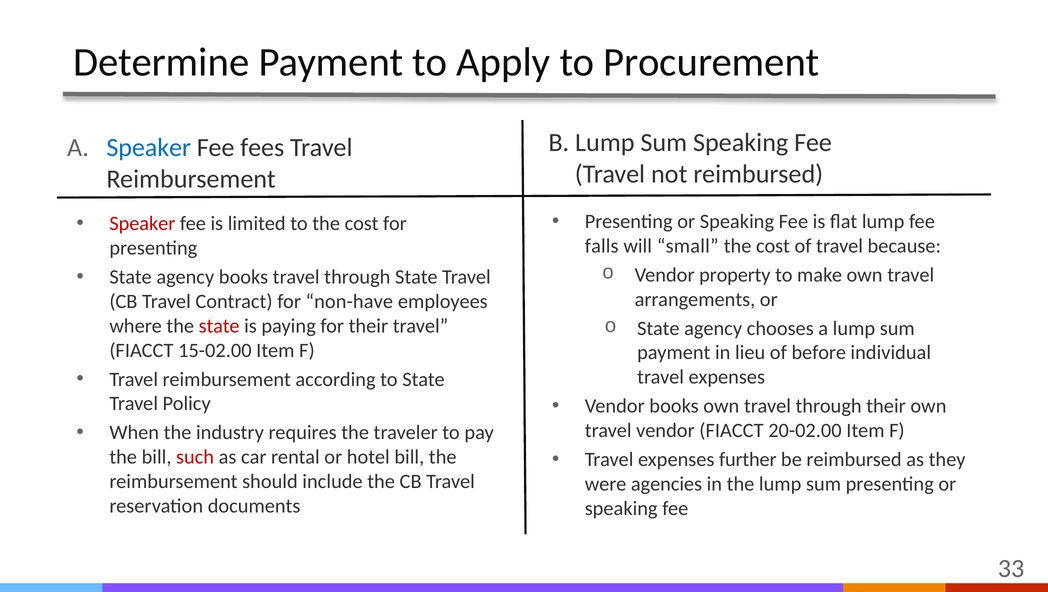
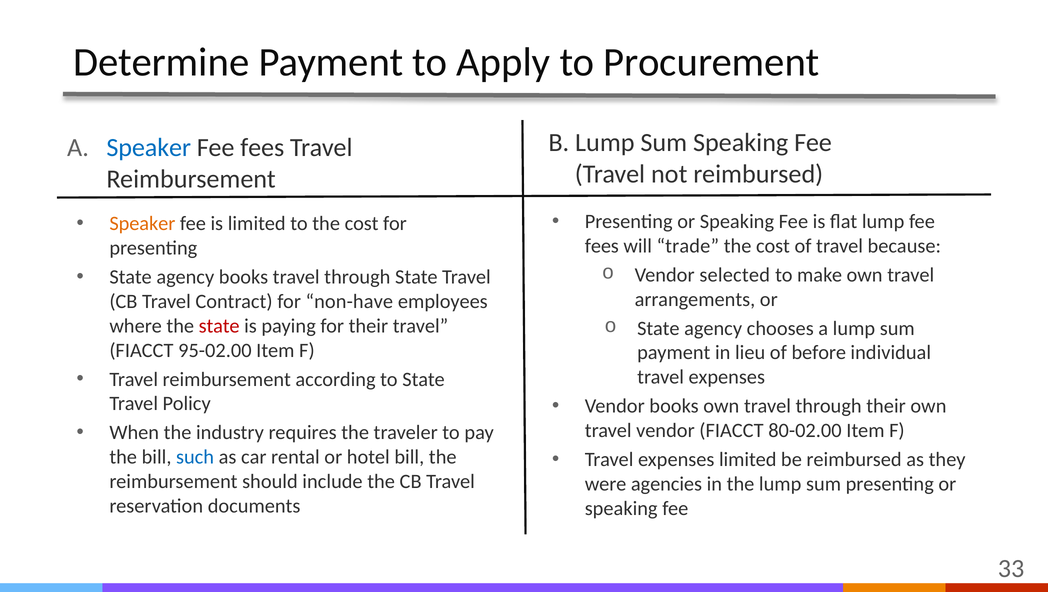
Speaker at (142, 224) colour: red -> orange
falls at (602, 246): falls -> fees
small: small -> trade
property: property -> selected
15-02.00: 15-02.00 -> 95-02.00
20-02.00: 20-02.00 -> 80-02.00
such colour: red -> blue
expenses further: further -> limited
